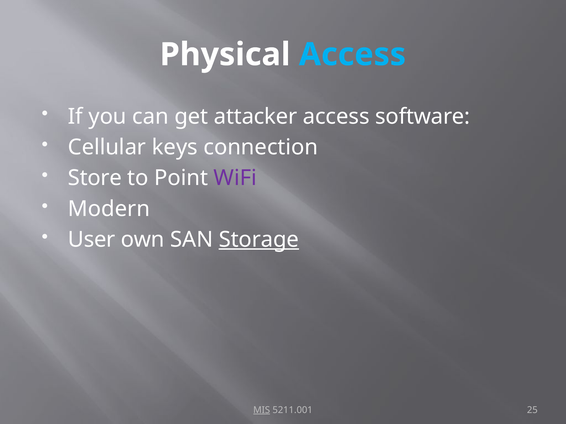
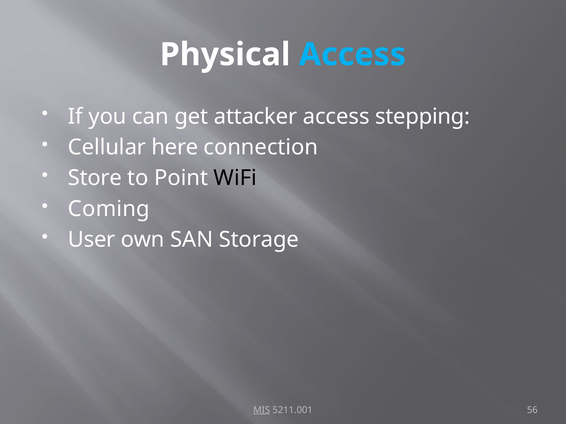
software: software -> stepping
keys: keys -> here
WiFi colour: purple -> black
Modern: Modern -> Coming
Storage underline: present -> none
25: 25 -> 56
